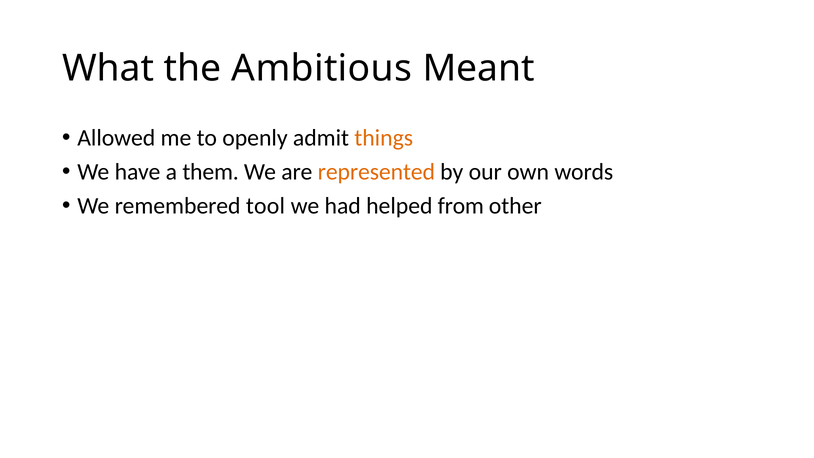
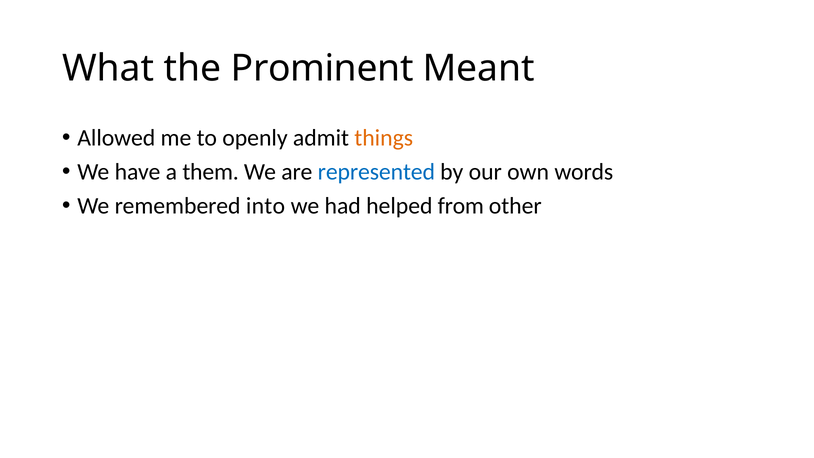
Ambitious: Ambitious -> Prominent
represented colour: orange -> blue
tool: tool -> into
